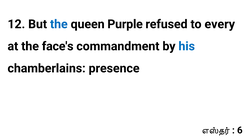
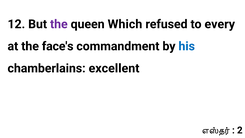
the at (59, 24) colour: blue -> purple
Purple: Purple -> Which
presence: presence -> excellent
6: 6 -> 2
